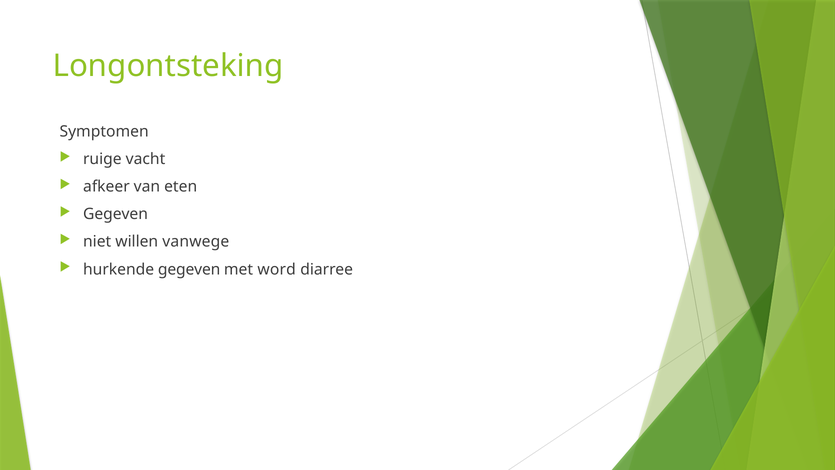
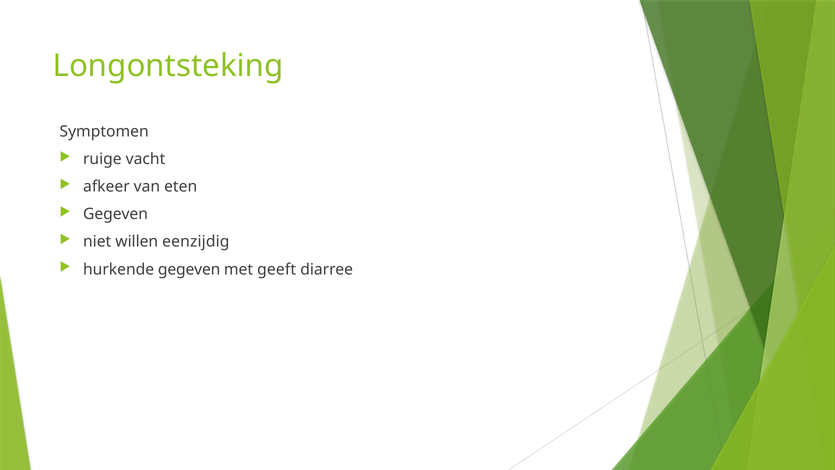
vanwege: vanwege -> eenzijdig
word: word -> geeft
